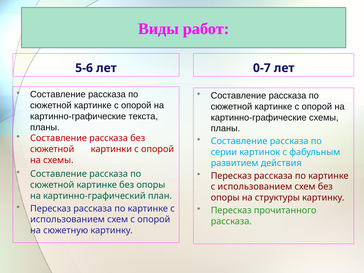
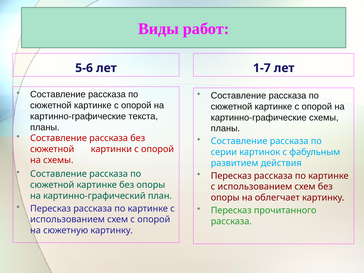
0-7: 0-7 -> 1-7
структуры: структуры -> облегчает
